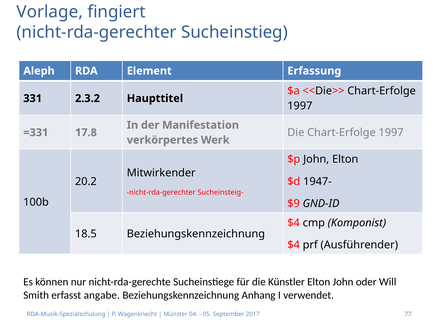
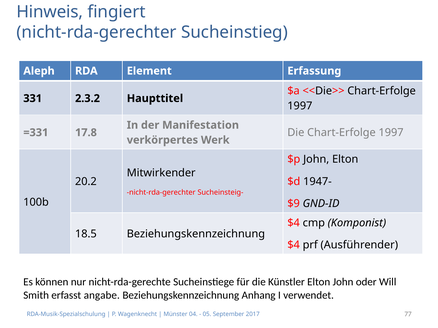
Vorlage: Vorlage -> Hinweis
